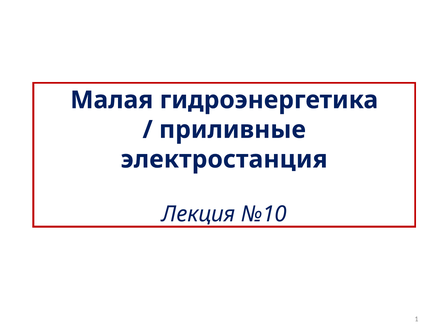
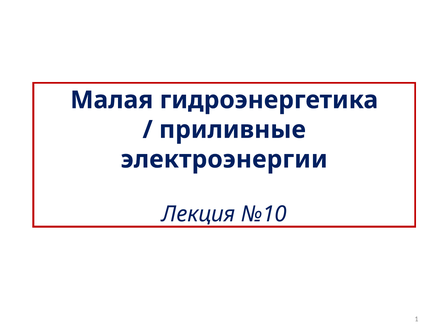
электростанция: электростанция -> электроэнергии
